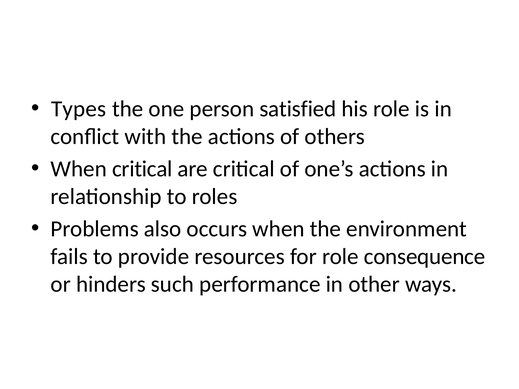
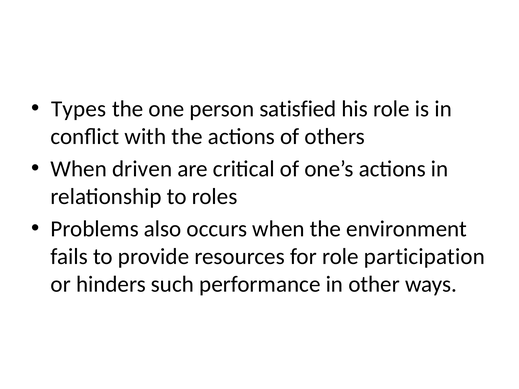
When critical: critical -> driven
consequence: consequence -> participation
